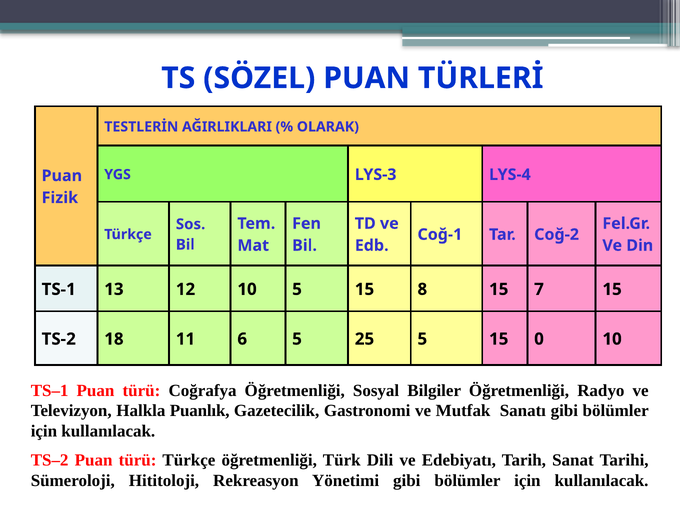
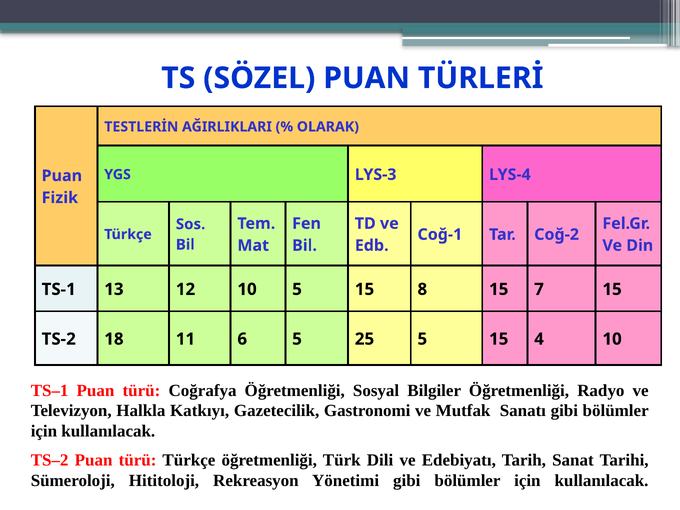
0: 0 -> 4
Puanlık: Puanlık -> Katkıyı
